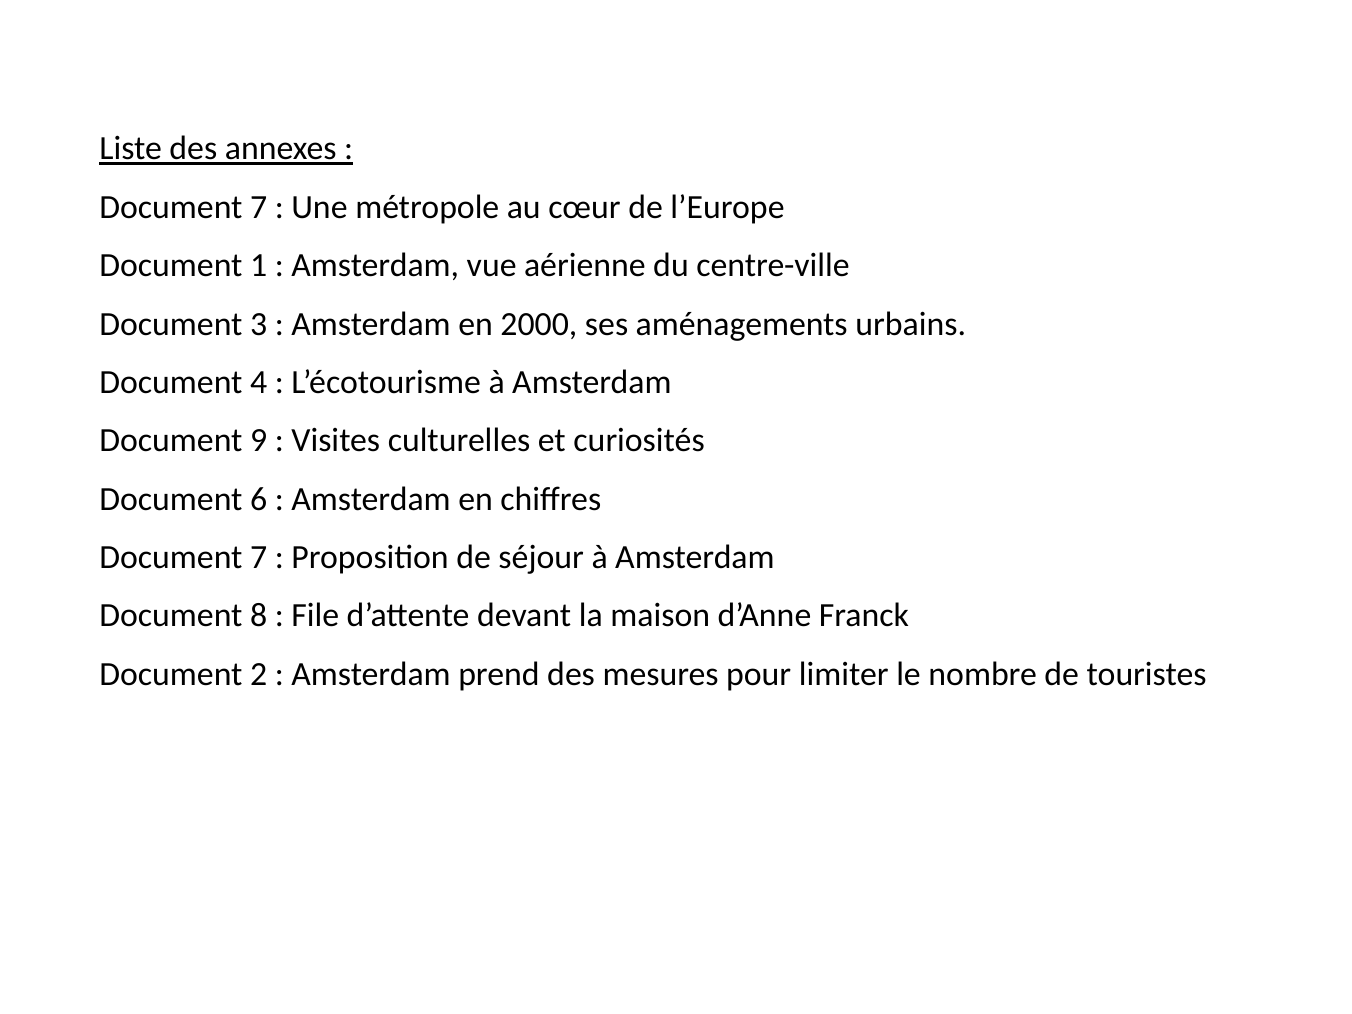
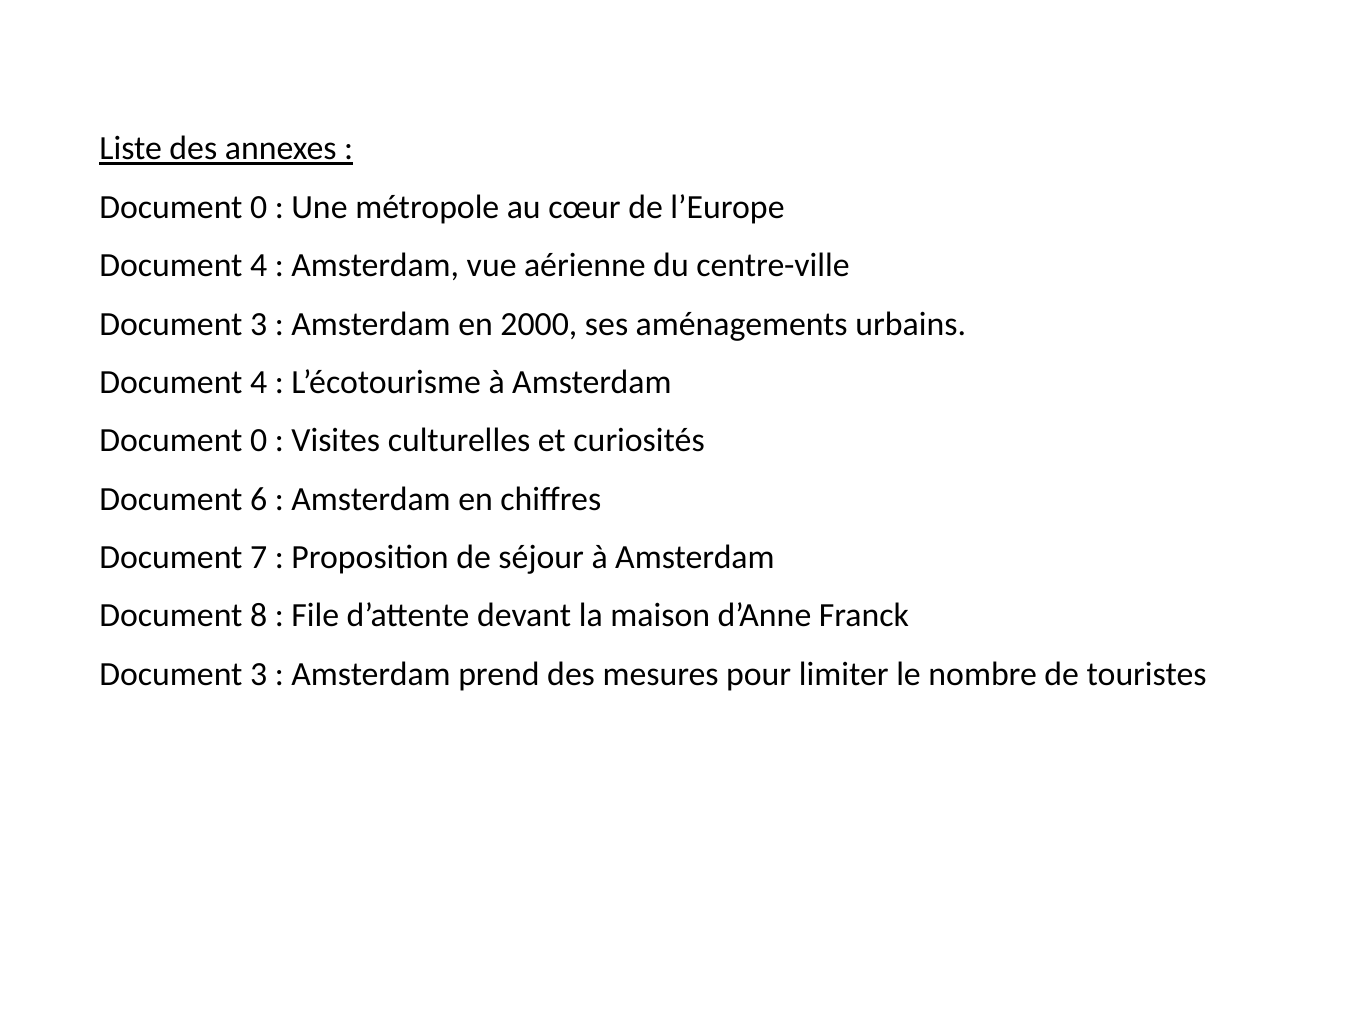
7 at (259, 207): 7 -> 0
1 at (259, 265): 1 -> 4
9 at (259, 441): 9 -> 0
2 at (259, 674): 2 -> 3
